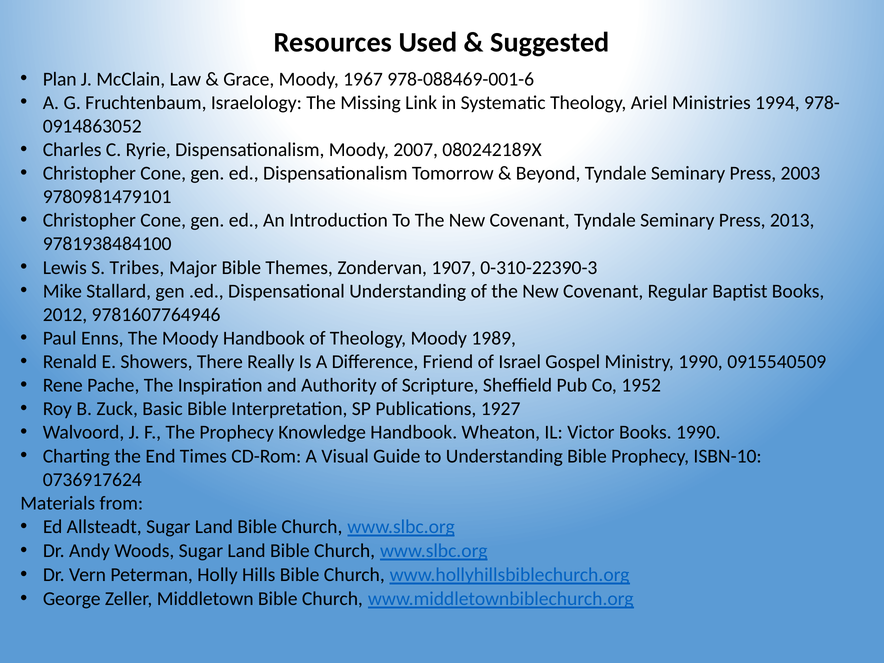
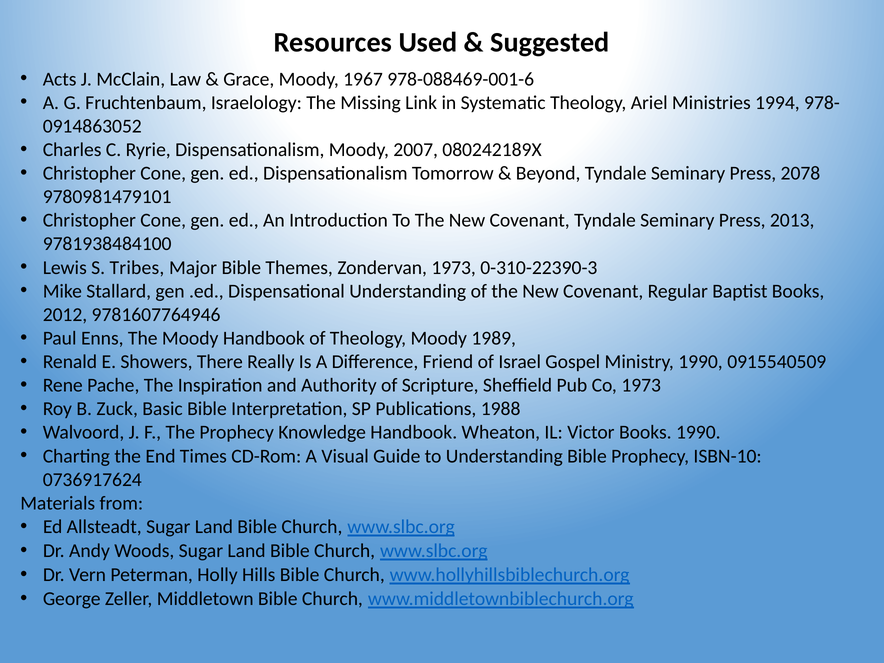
Plan: Plan -> Acts
2003: 2003 -> 2078
Zondervan 1907: 1907 -> 1973
Co 1952: 1952 -> 1973
1927: 1927 -> 1988
